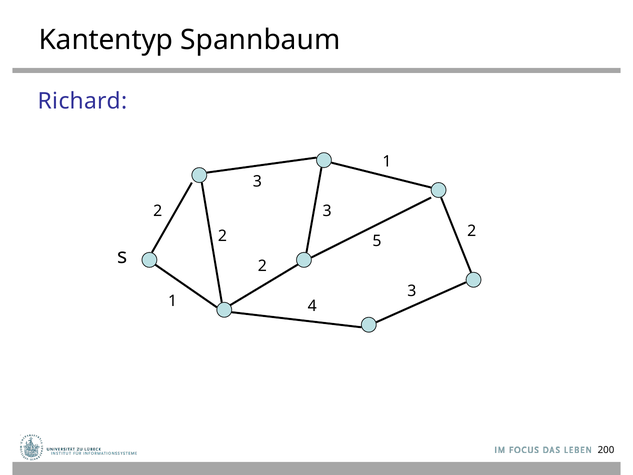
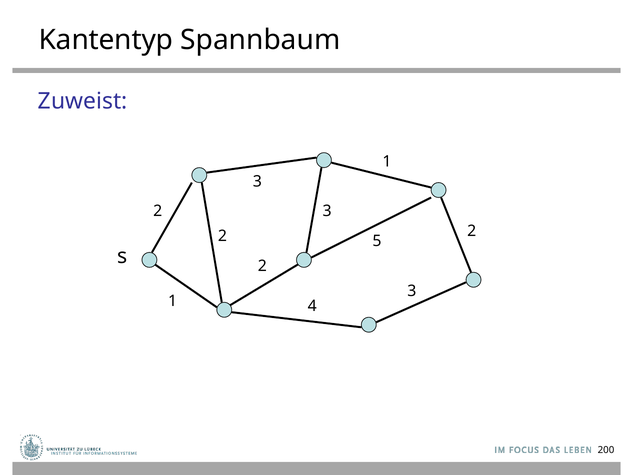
Richard: Richard -> Zuweist
